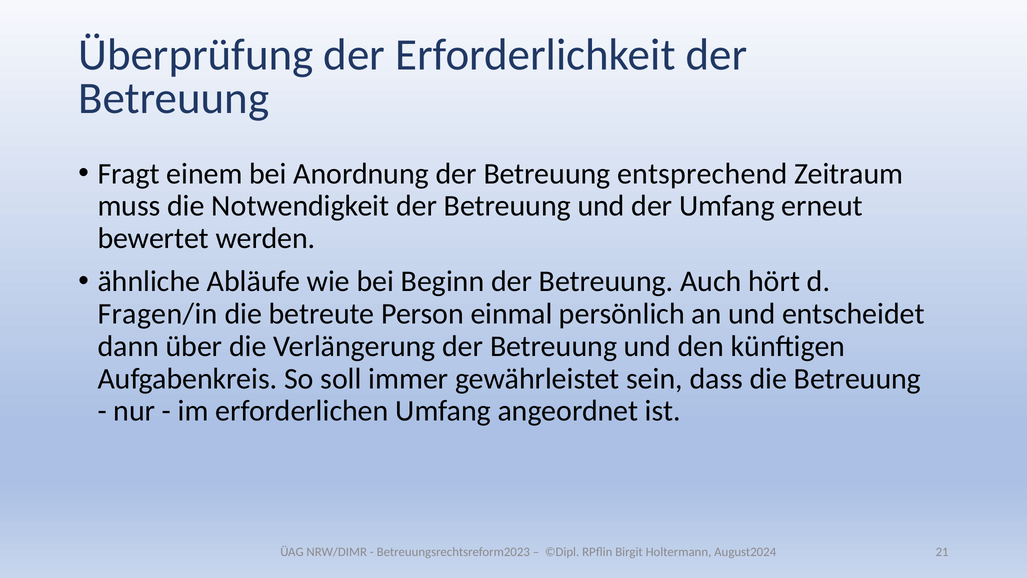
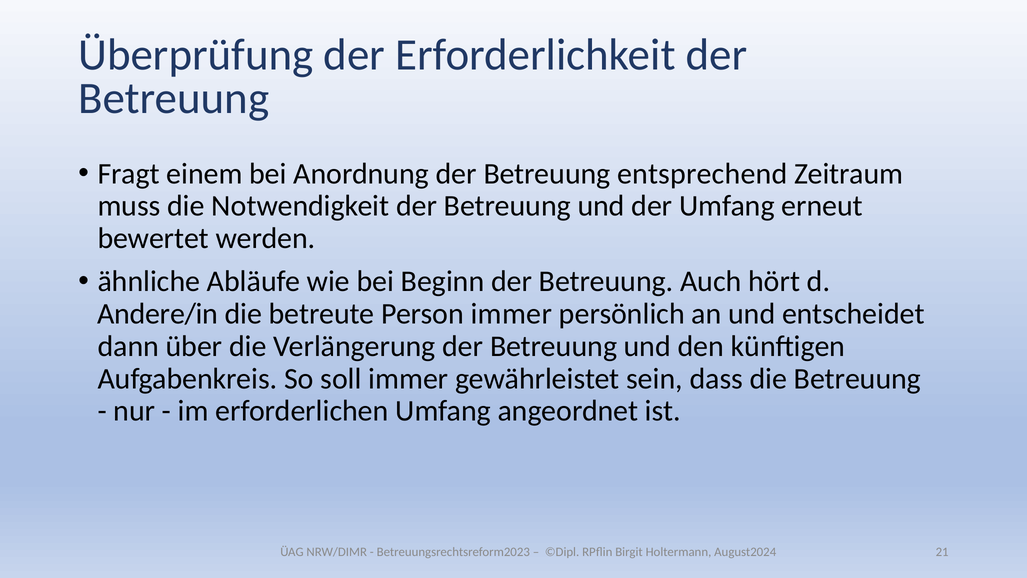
Fragen/in: Fragen/in -> Andere/in
Person einmal: einmal -> immer
